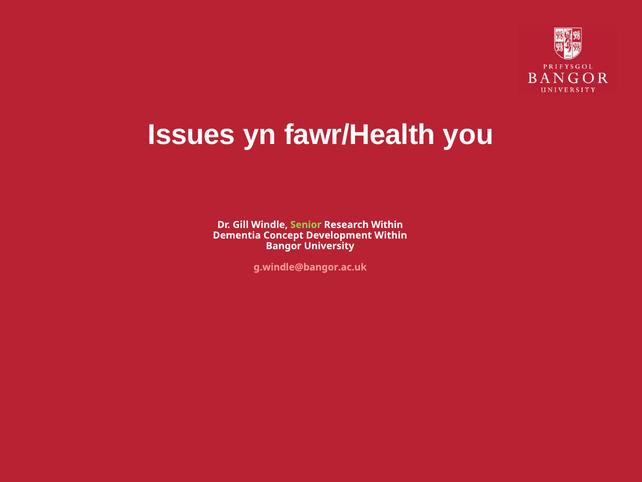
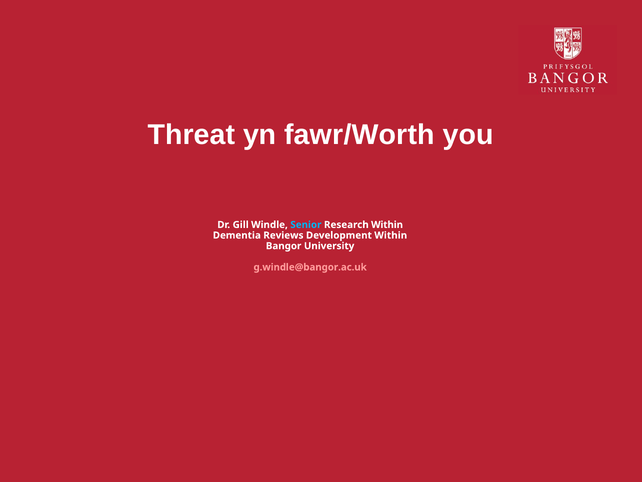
Issues: Issues -> Threat
fawr/Health: fawr/Health -> fawr/Worth
Senior colour: light green -> light blue
Concept: Concept -> Reviews
